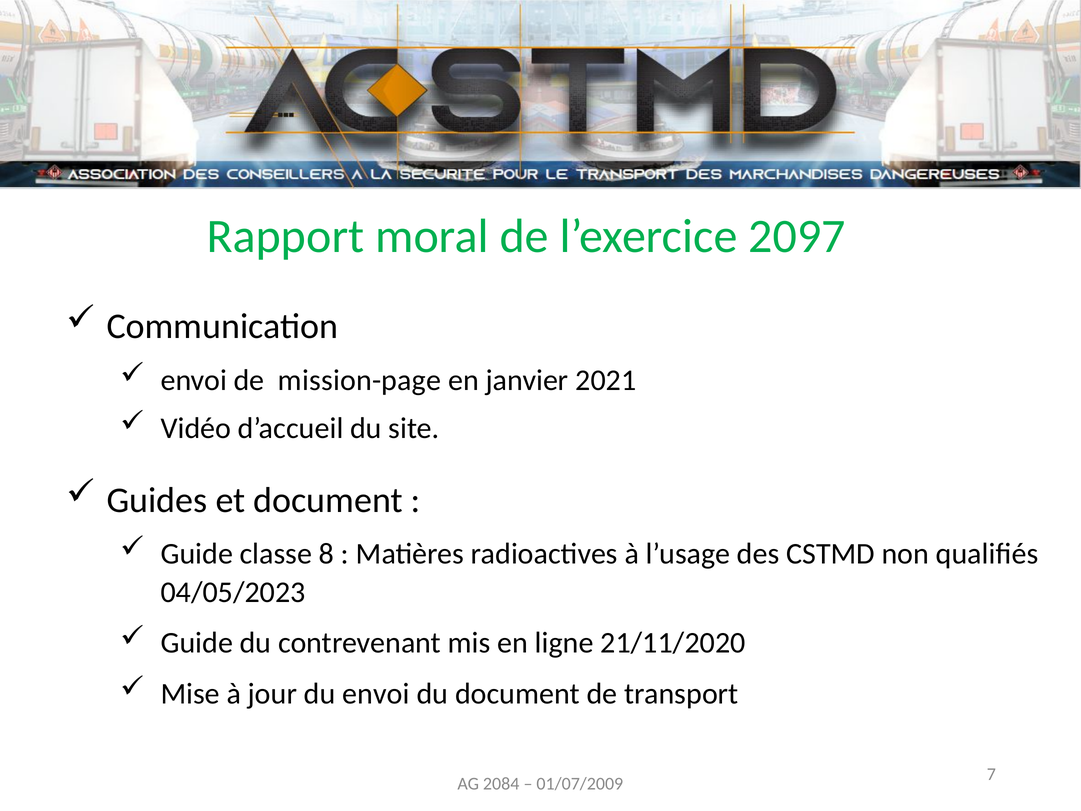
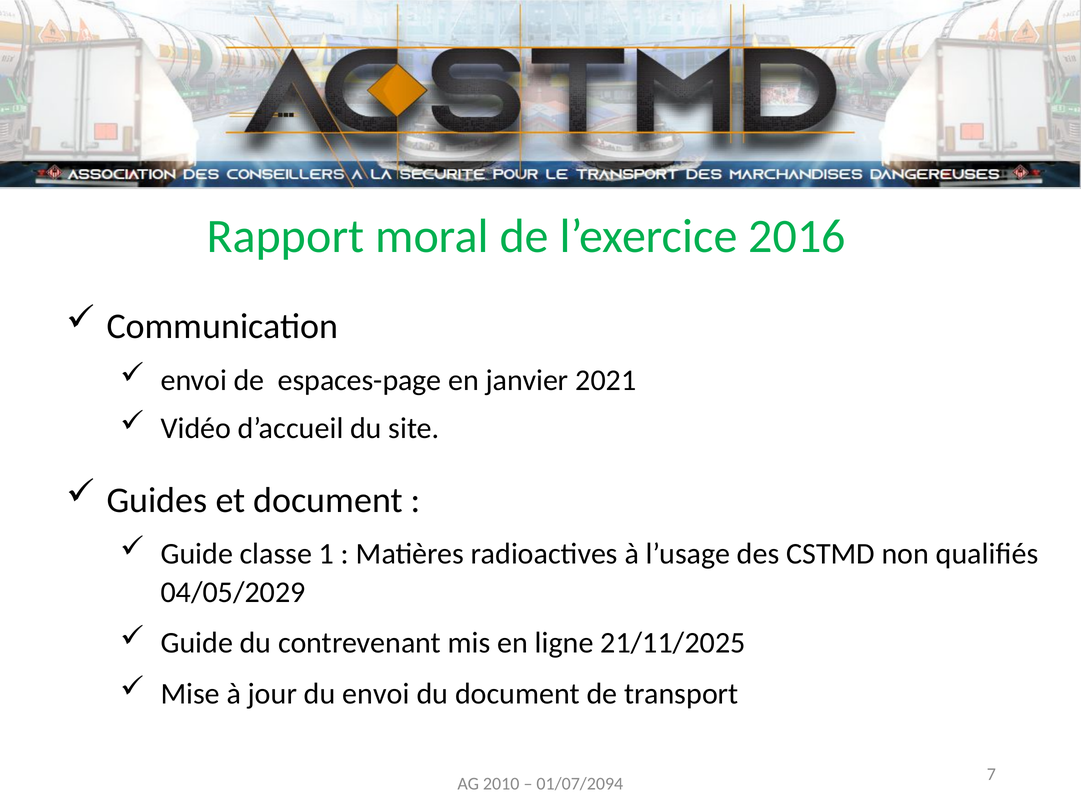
2097: 2097 -> 2016
mission-page: mission-page -> espaces-page
8: 8 -> 1
04/05/2023: 04/05/2023 -> 04/05/2029
21/11/2020: 21/11/2020 -> 21/11/2025
2084: 2084 -> 2010
01/07/2009: 01/07/2009 -> 01/07/2094
